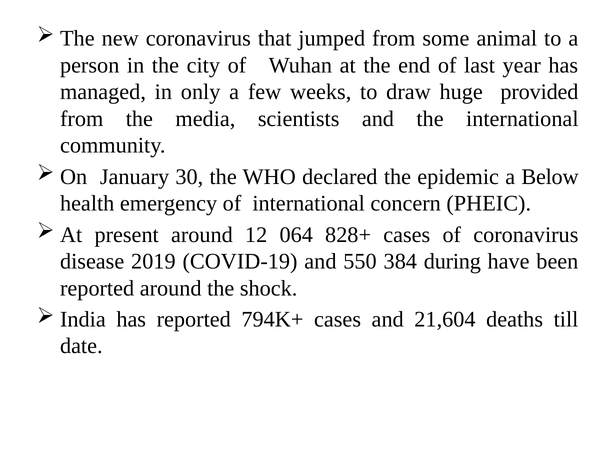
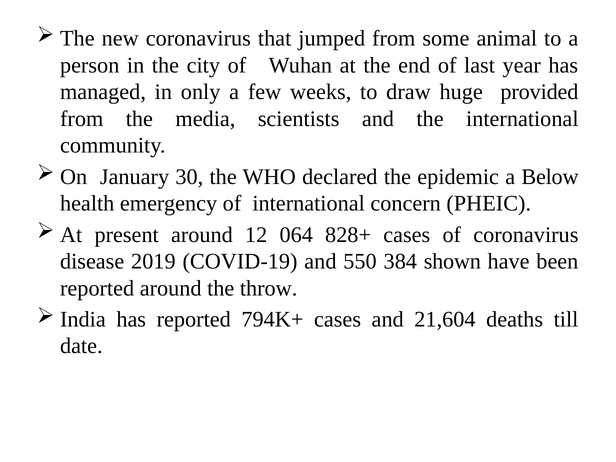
during: during -> shown
shock: shock -> throw
